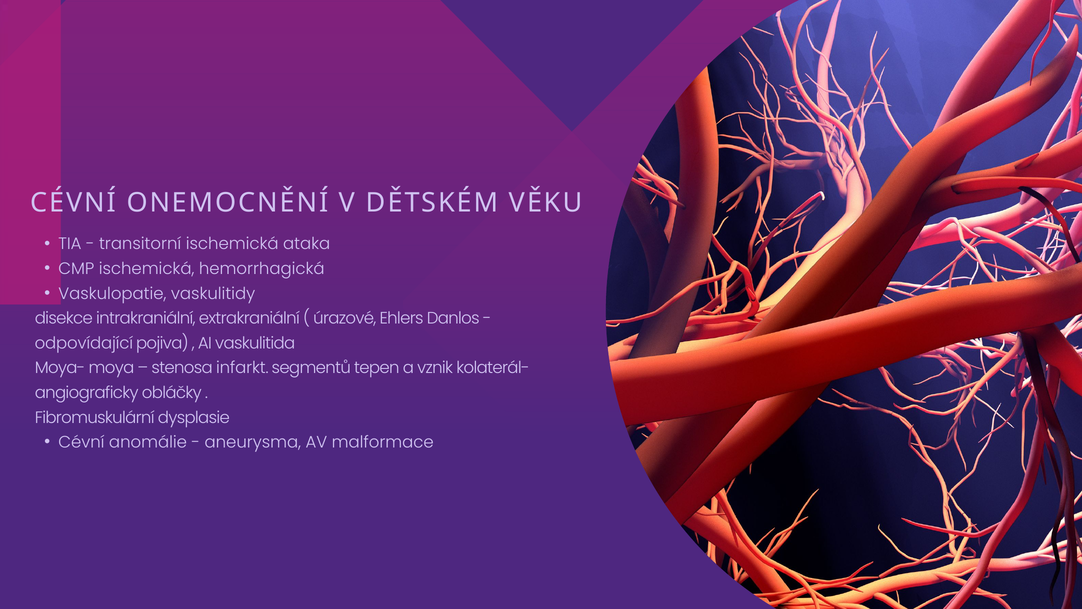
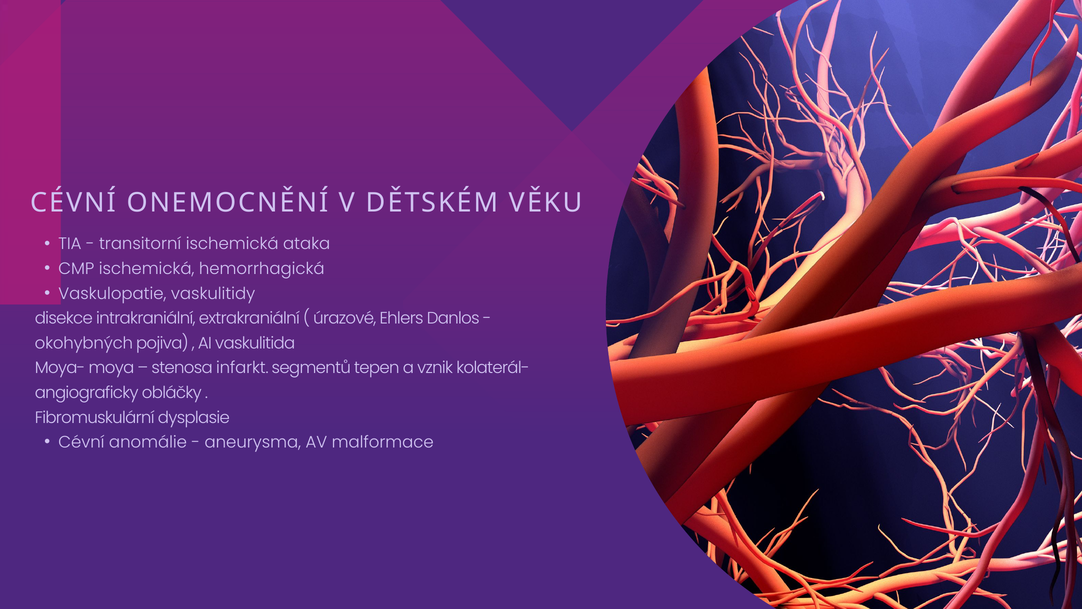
odpovídající: odpovídající -> okohybných
